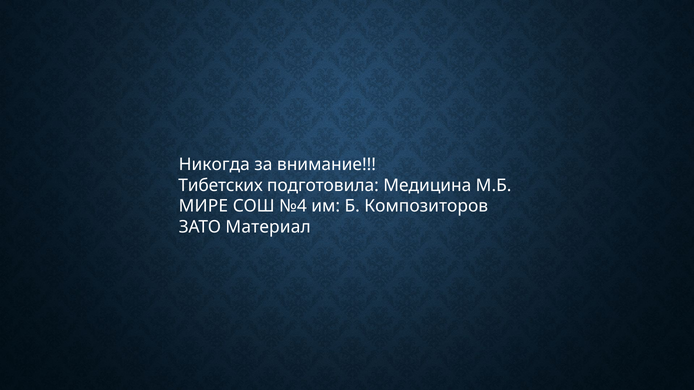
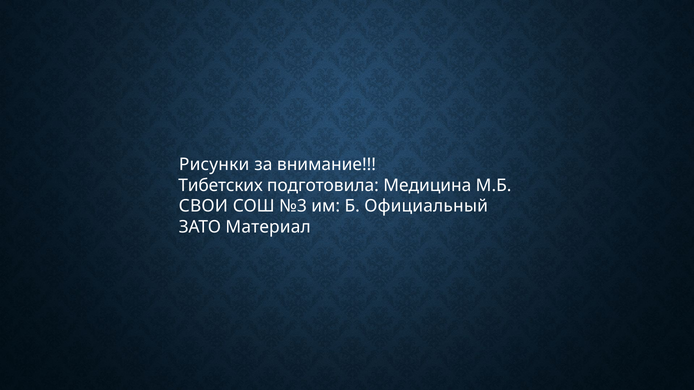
Никогда: Никогда -> Рисунки
МИРЕ: МИРЕ -> СВОИ
№4: №4 -> №3
Композиторов: Композиторов -> Официальный
